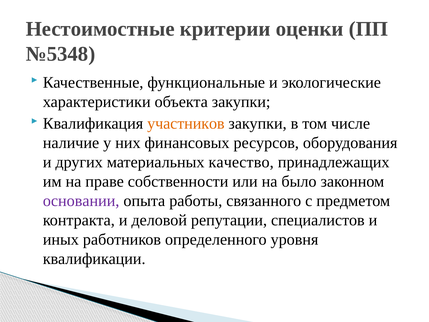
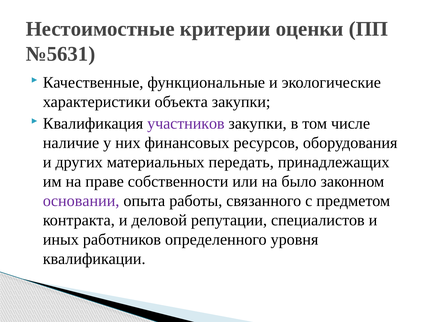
№5348: №5348 -> №5631
участников colour: orange -> purple
качество: качество -> передать
